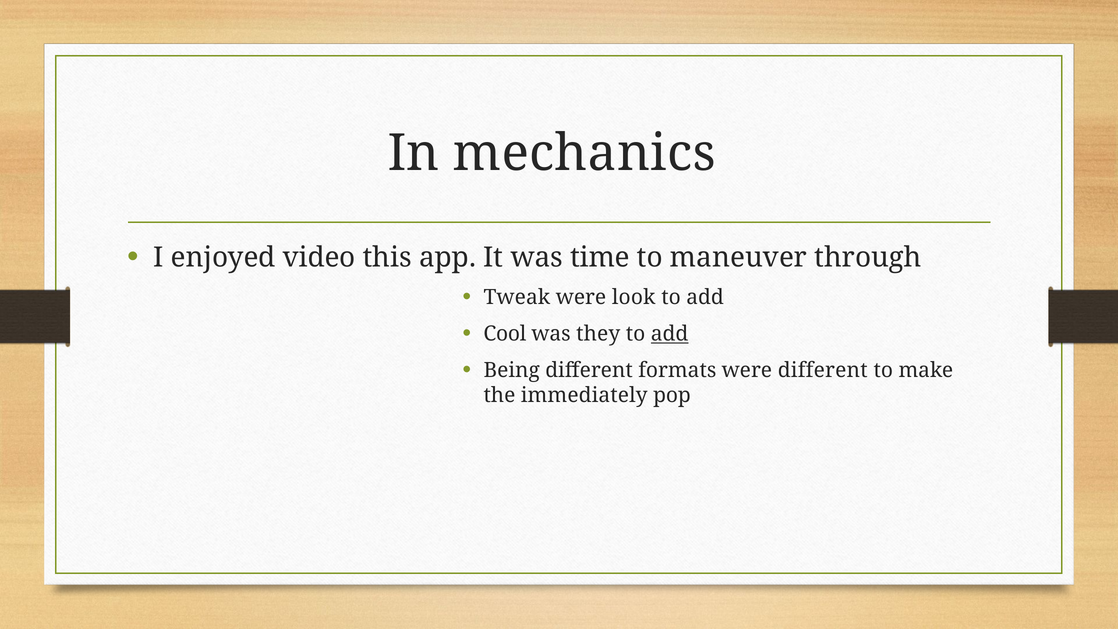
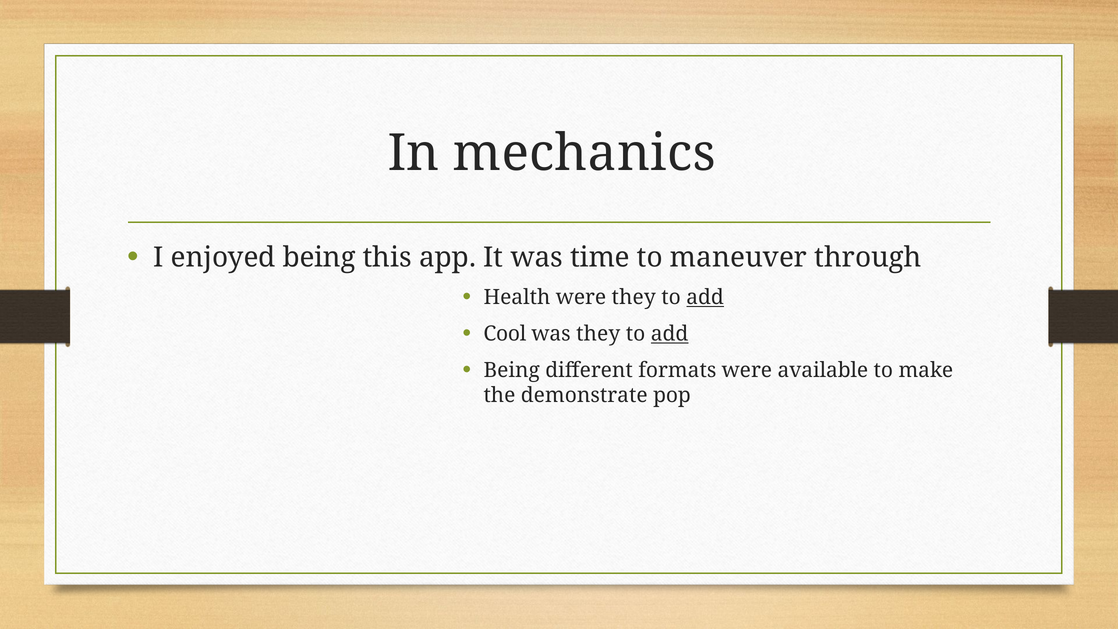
enjoyed video: video -> being
Tweak: Tweak -> Health
were look: look -> they
add at (705, 297) underline: none -> present
were different: different -> available
immediately: immediately -> demonstrate
